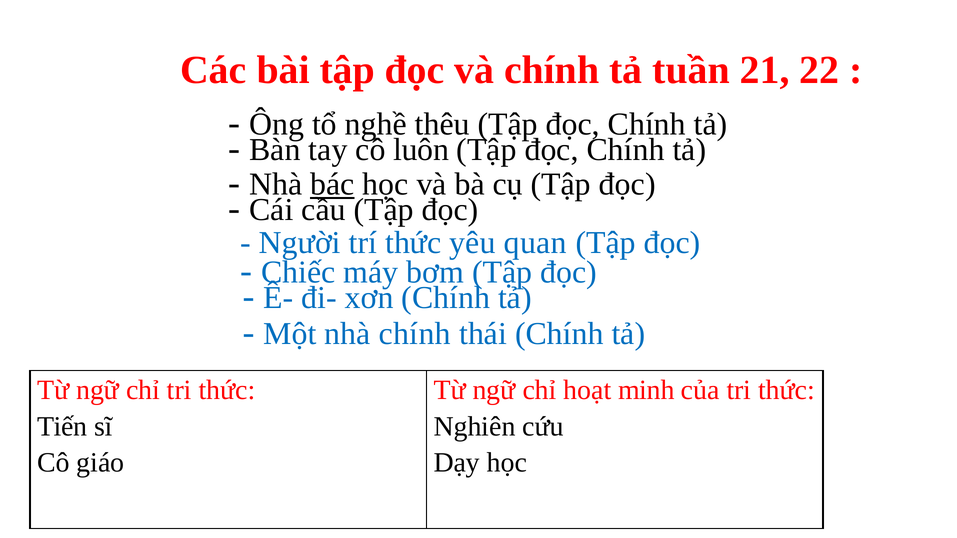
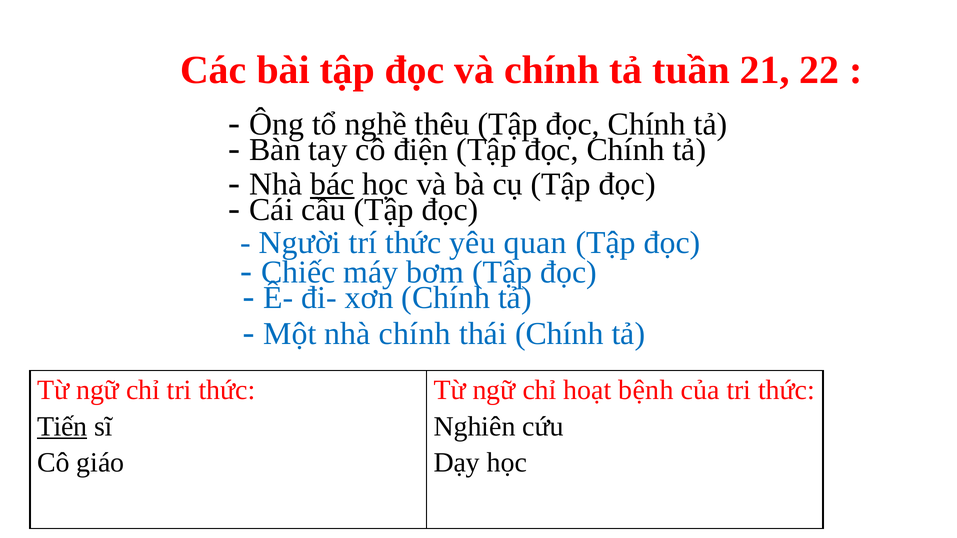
luôn: luôn -> điện
minh: minh -> bệnh
Tiến underline: none -> present
